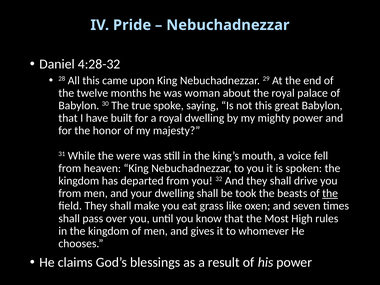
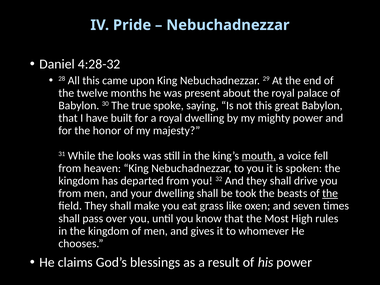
woman: woman -> present
were: were -> looks
mouth underline: none -> present
